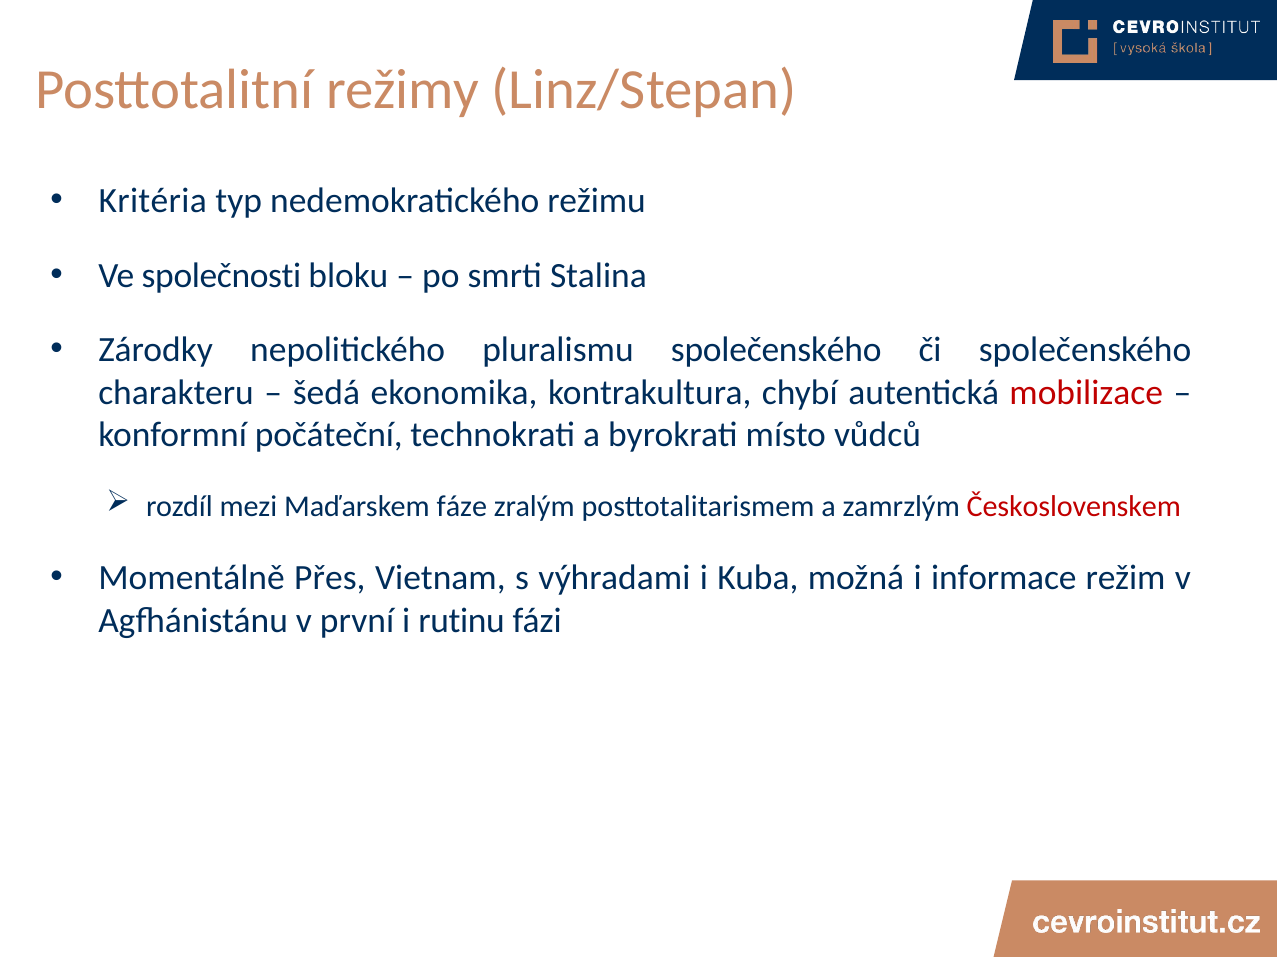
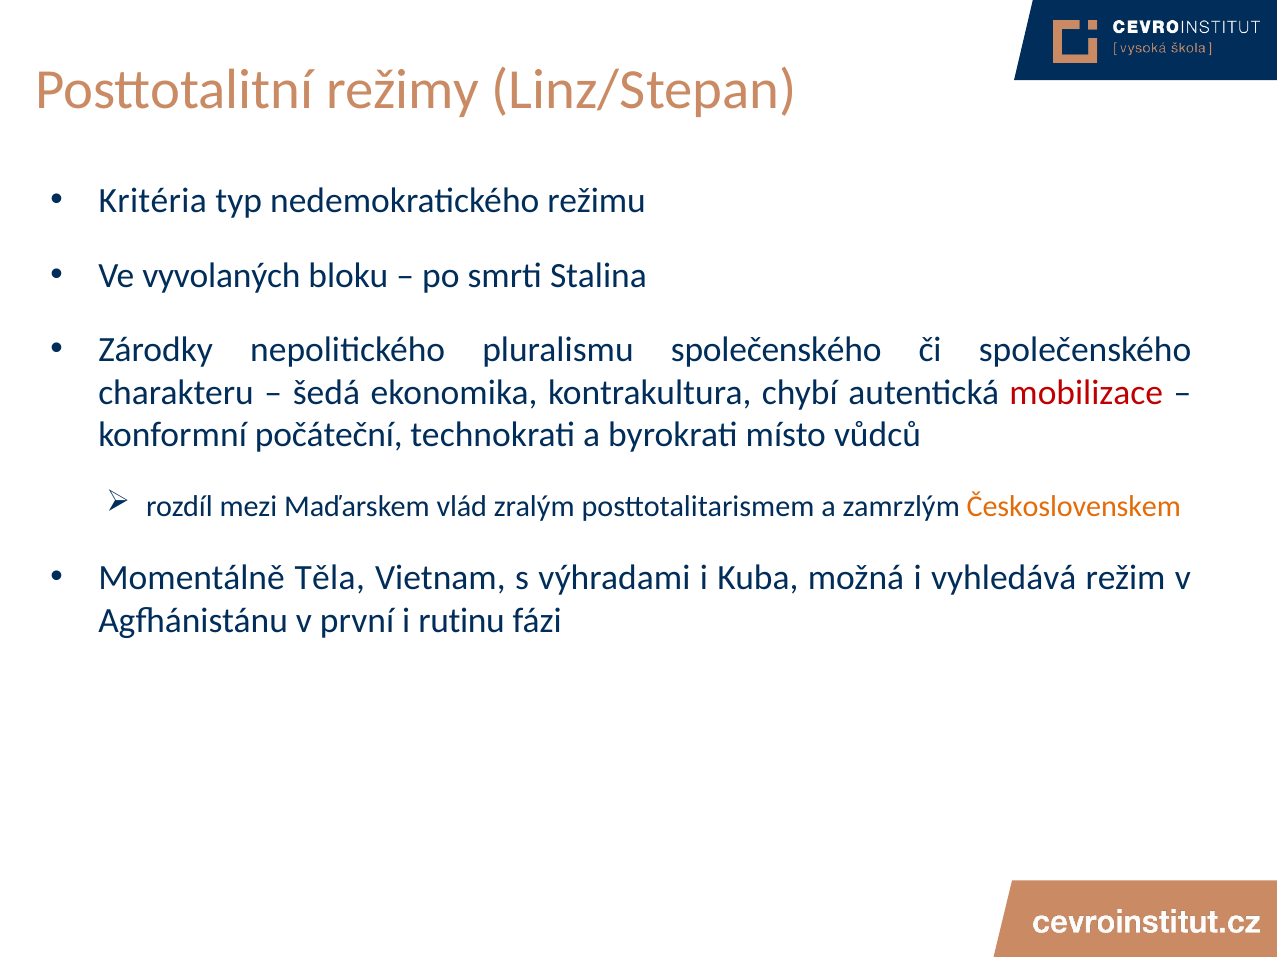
společnosti: společnosti -> vyvolaných
fáze: fáze -> vlád
Československem colour: red -> orange
Přes: Přes -> Těla
informace: informace -> vyhledává
